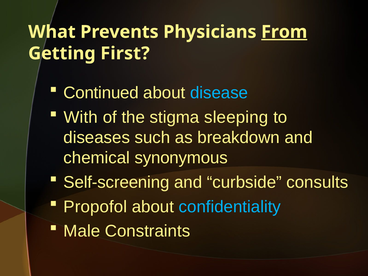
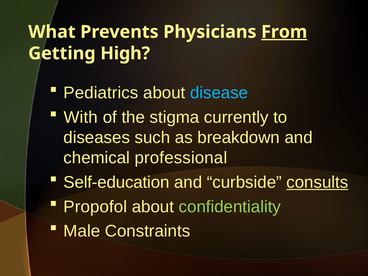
First: First -> High
Continued: Continued -> Pediatrics
sleeping: sleeping -> currently
synonymous: synonymous -> professional
Self-screening: Self-screening -> Self-education
consults underline: none -> present
confidentiality colour: light blue -> light green
